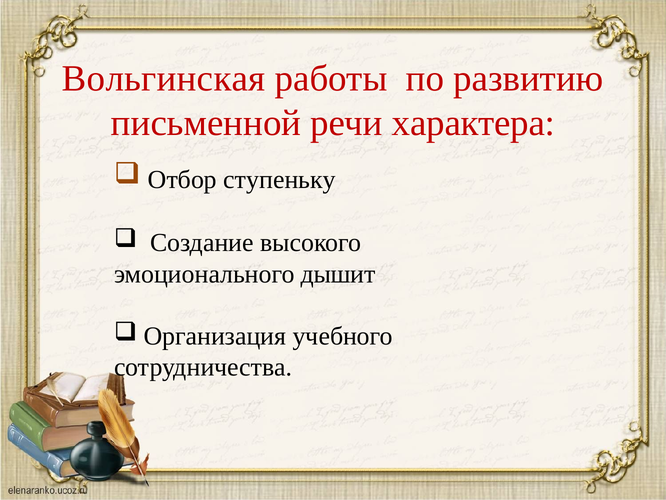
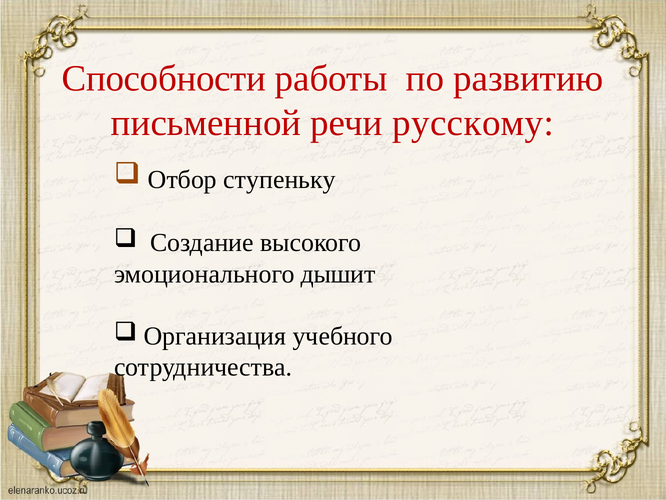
Вольгинская: Вольгинская -> Способности
характера: характера -> русскому
